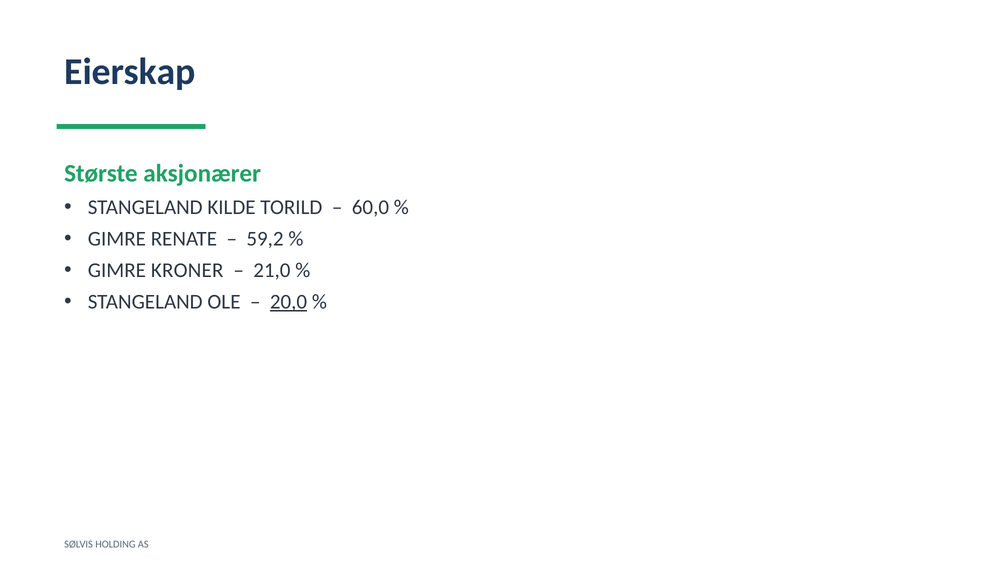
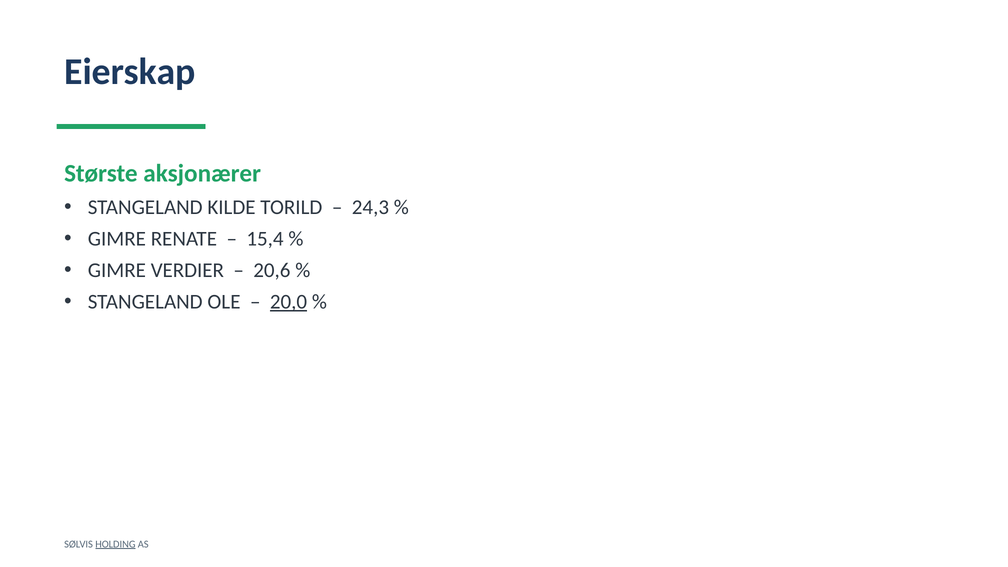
60,0: 60,0 -> 24,3
59,2: 59,2 -> 15,4
KRONER: KRONER -> VERDIER
21,0: 21,0 -> 20,6
HOLDING underline: none -> present
